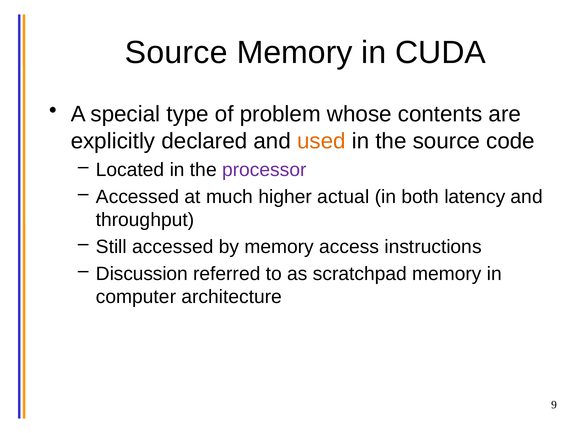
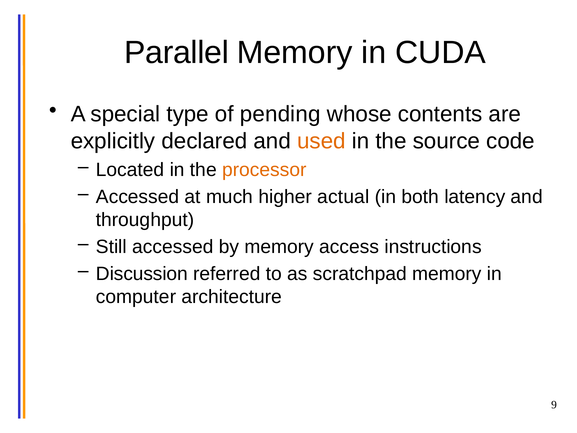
Source at (176, 53): Source -> Parallel
problem: problem -> pending
processor colour: purple -> orange
